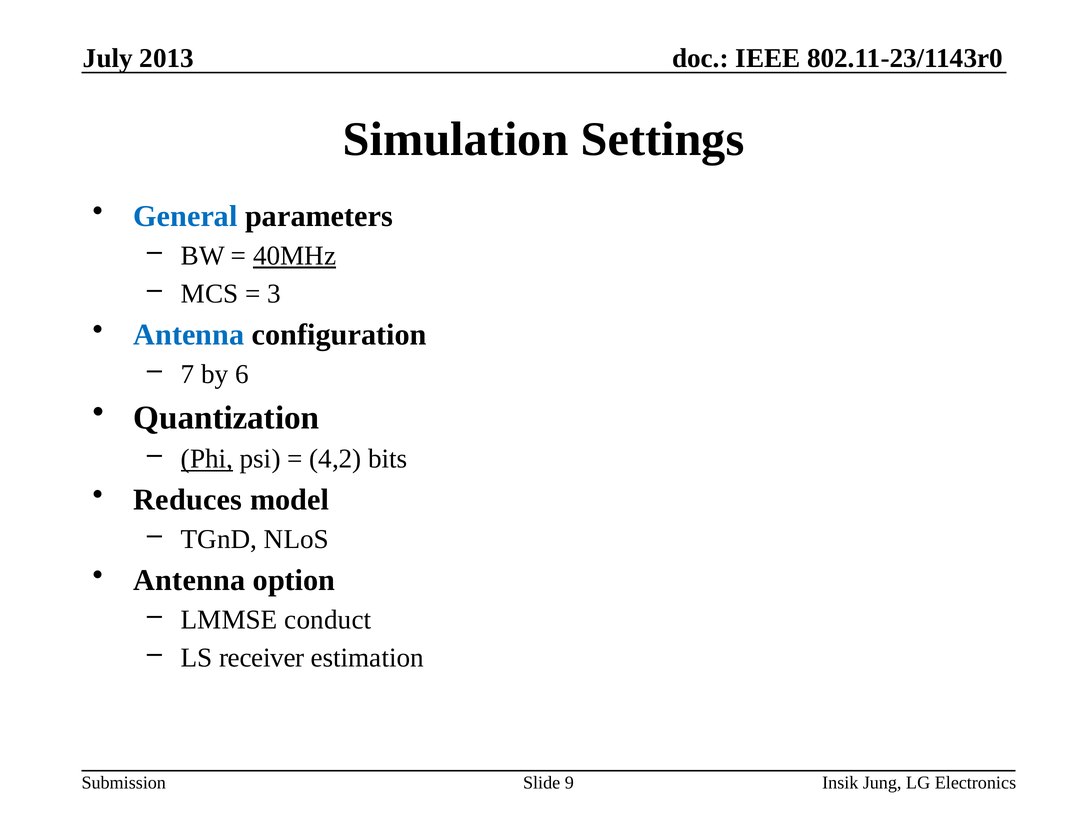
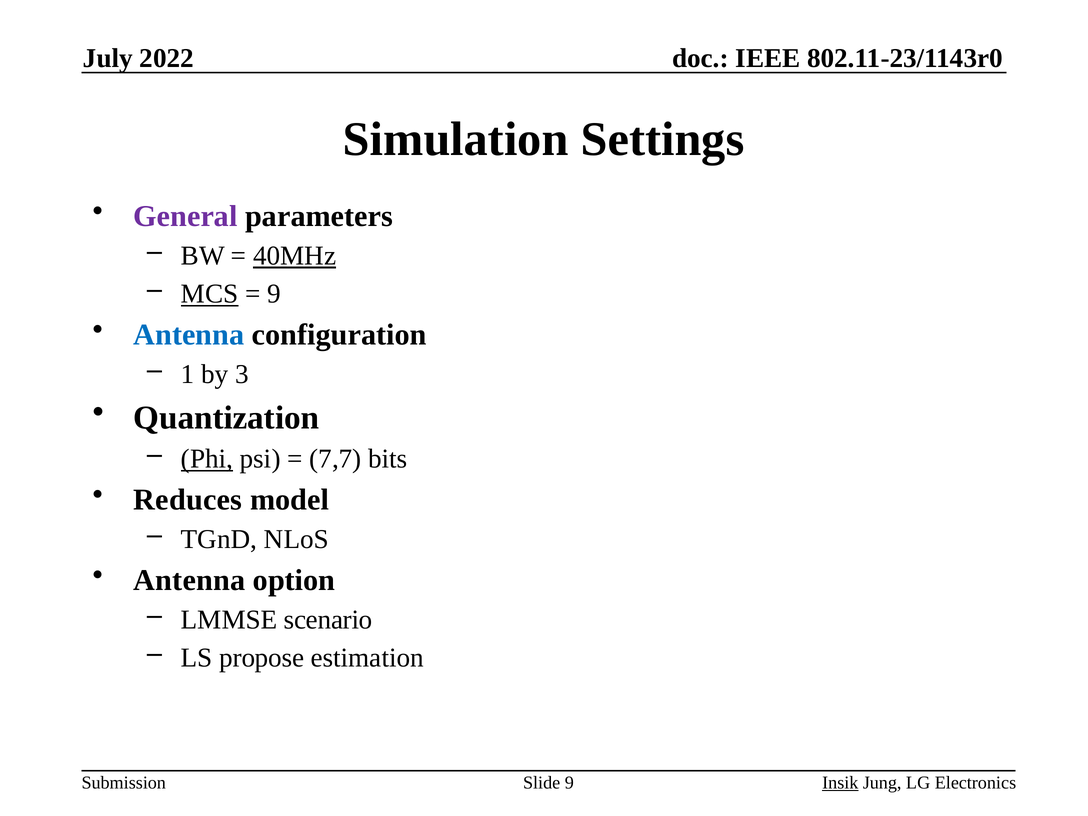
2013: 2013 -> 2022
General colour: blue -> purple
MCS underline: none -> present
3 at (274, 294): 3 -> 9
7: 7 -> 1
6: 6 -> 3
4,2: 4,2 -> 7,7
conduct: conduct -> scenario
receiver: receiver -> propose
Insik underline: none -> present
